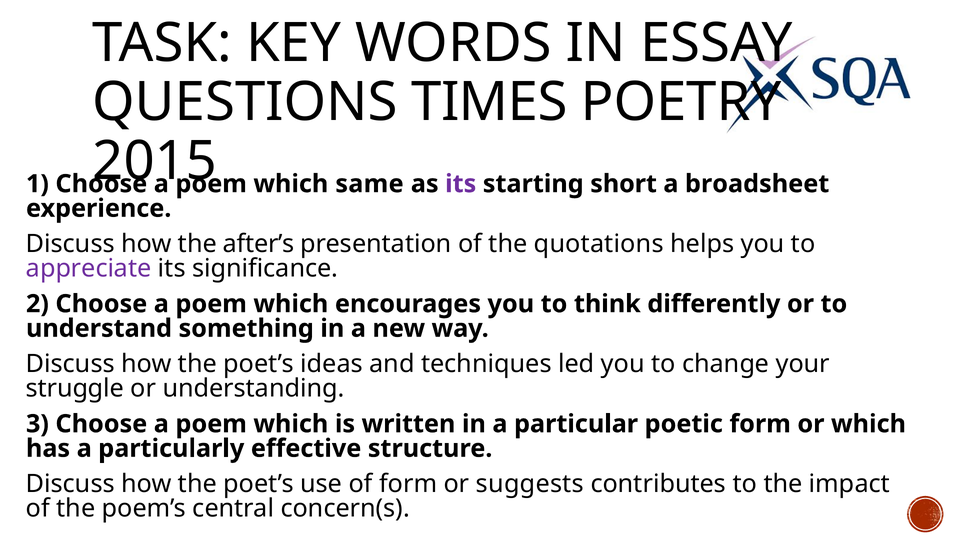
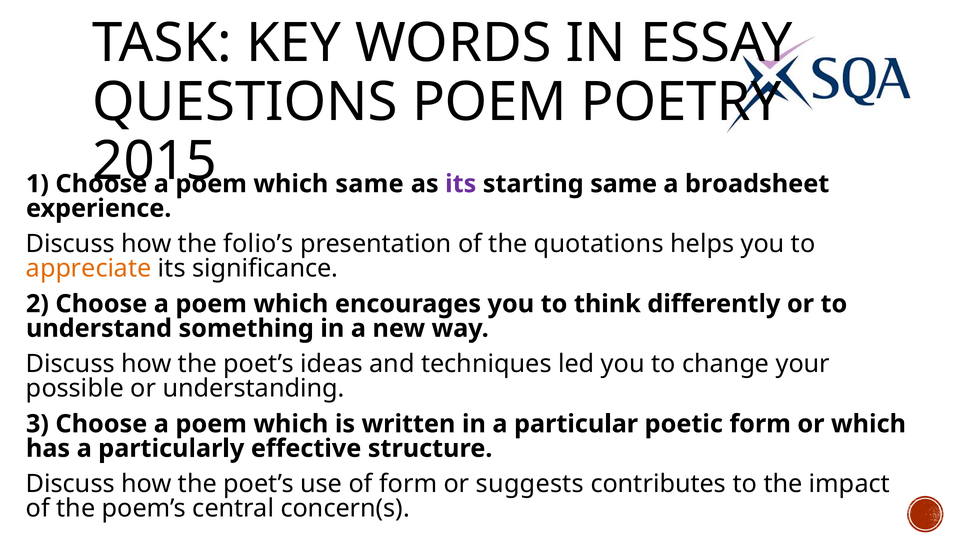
QUESTIONS TIMES: TIMES -> POEM
starting short: short -> same
after’s: after’s -> folio’s
appreciate colour: purple -> orange
struggle: struggle -> possible
